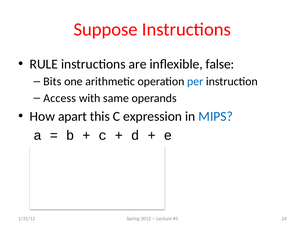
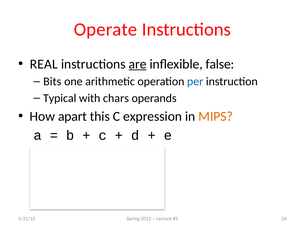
Suppose: Suppose -> Operate
RULE: RULE -> REAL
are underline: none -> present
Access: Access -> Typical
same: same -> chars
MIPS colour: blue -> orange
